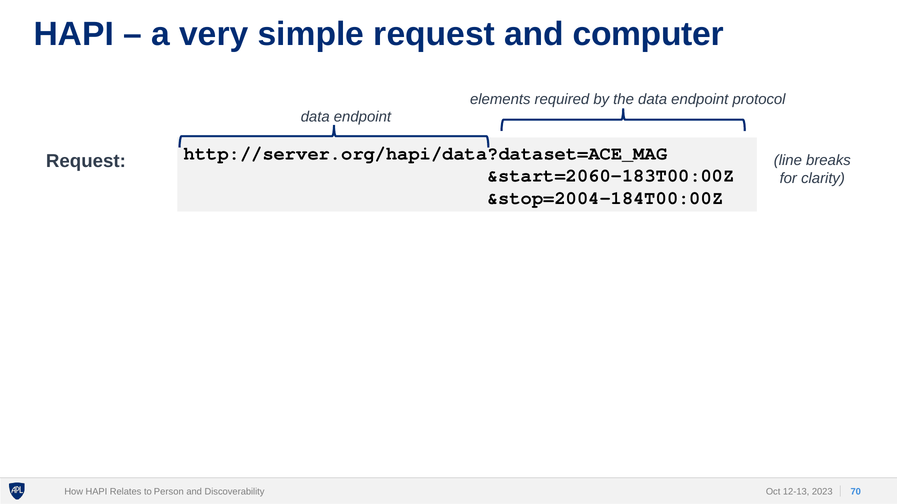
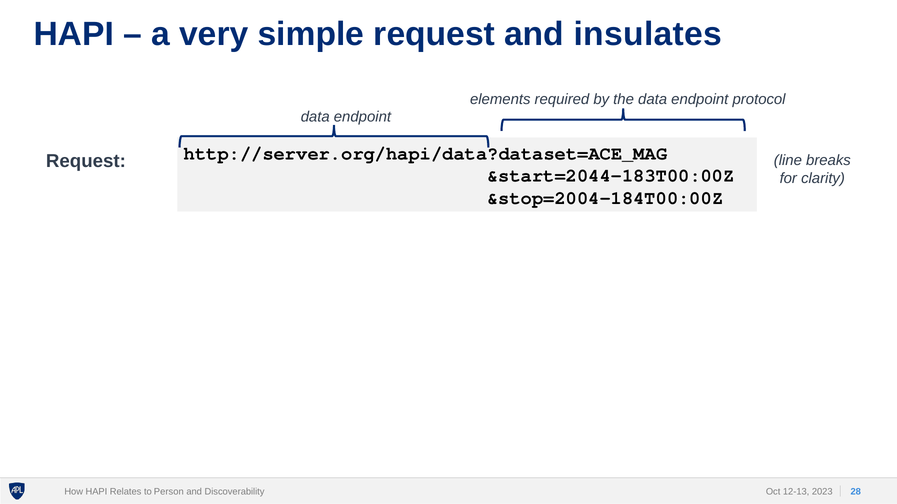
computer: computer -> insulates
&start=2060-183T00:00Z: &start=2060-183T00:00Z -> &start=2044-183T00:00Z
70: 70 -> 28
